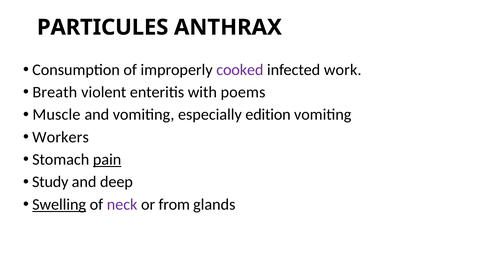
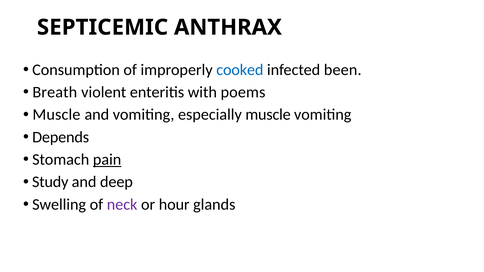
PARTICULES: PARTICULES -> SEPTICEMIC
cooked colour: purple -> blue
work: work -> been
especially edition: edition -> muscle
Workers: Workers -> Depends
Swelling underline: present -> none
from: from -> hour
